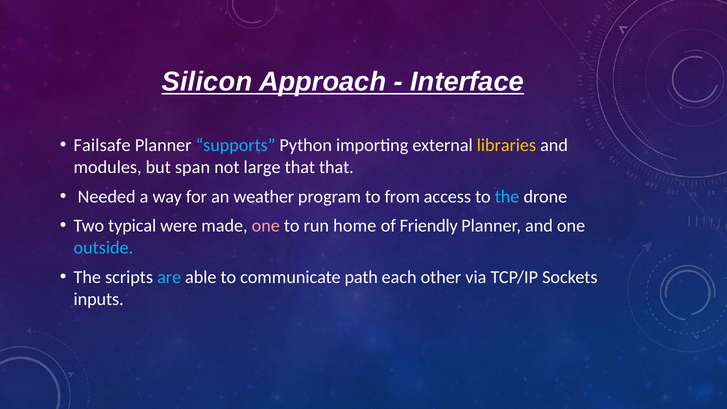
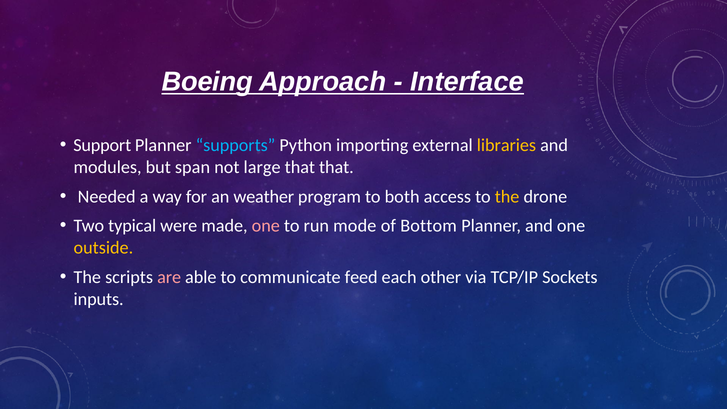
Silicon: Silicon -> Boeing
Failsafe: Failsafe -> Support
from: from -> both
the at (507, 197) colour: light blue -> yellow
home: home -> mode
Friendly: Friendly -> Bottom
outside colour: light blue -> yellow
are colour: light blue -> pink
path: path -> feed
